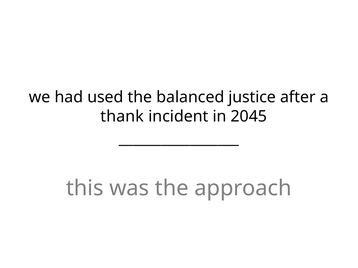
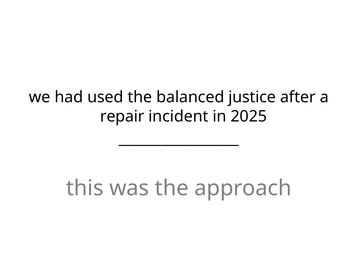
thank: thank -> repair
2045: 2045 -> 2025
